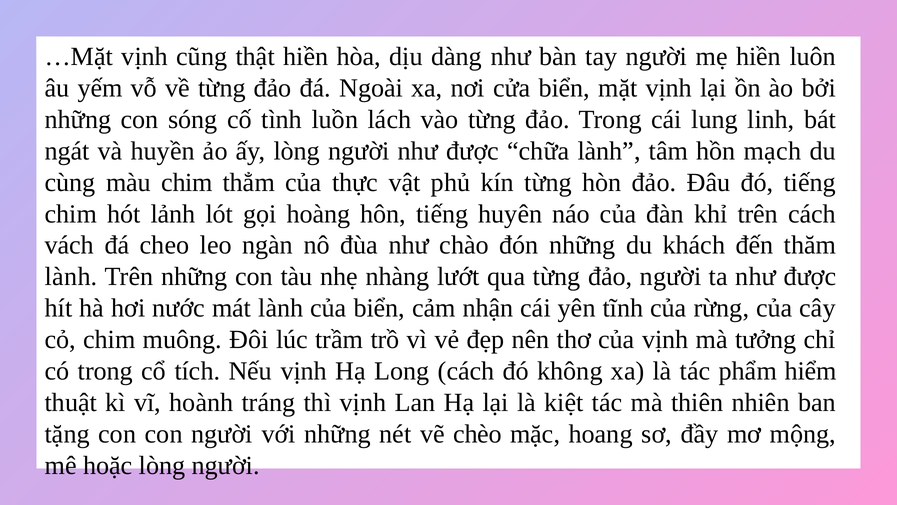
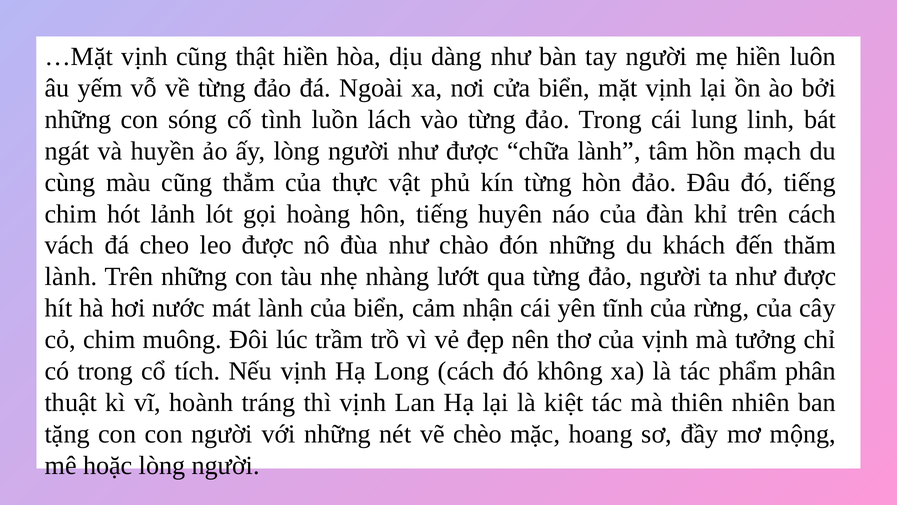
màu chim: chim -> cũng
leo ngàn: ngàn -> được
hiểm: hiểm -> phân
